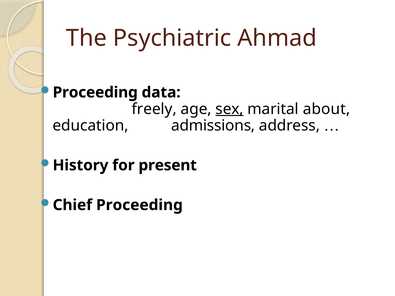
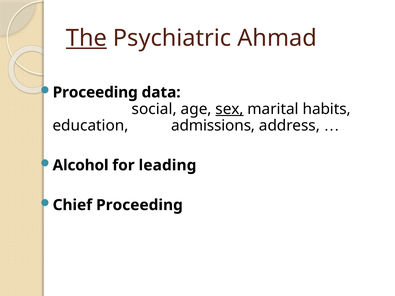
The underline: none -> present
freely: freely -> social
about: about -> habits
History: History -> Alcohol
present: present -> leading
